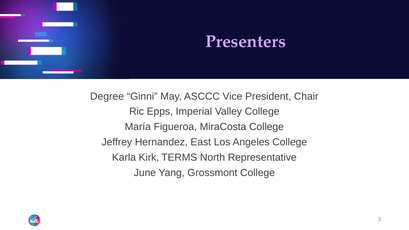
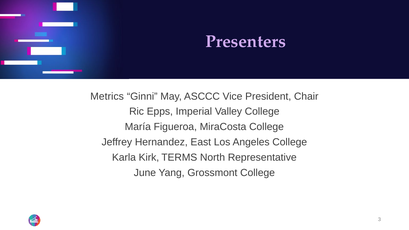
Degree: Degree -> Metrics
